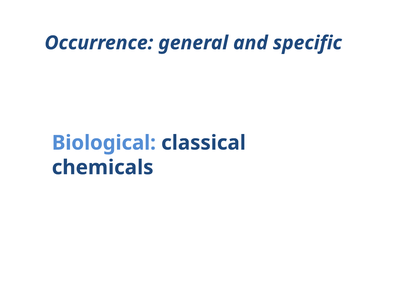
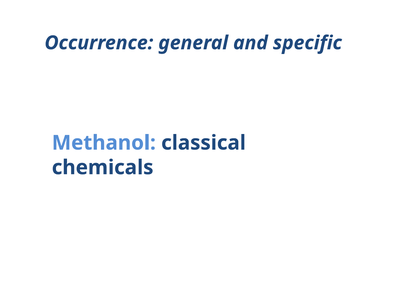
Biological: Biological -> Methanol
